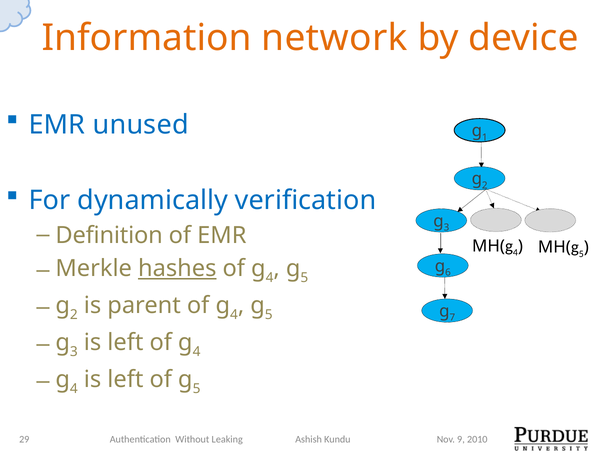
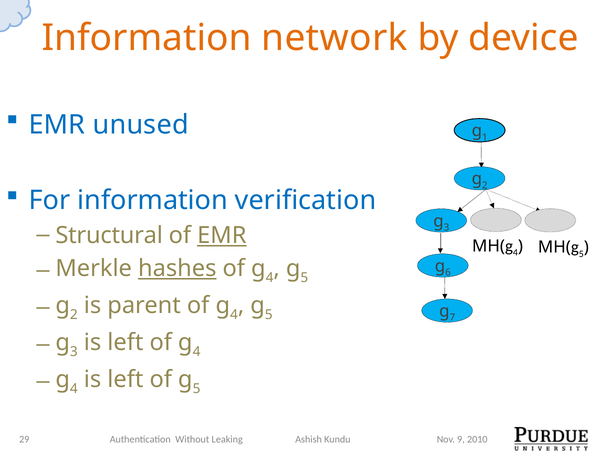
For dynamically: dynamically -> information
Definition: Definition -> Structural
EMR at (222, 235) underline: none -> present
